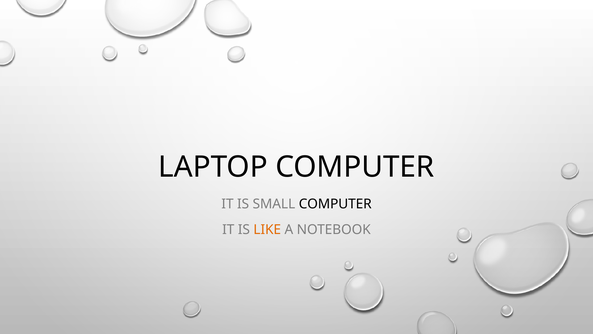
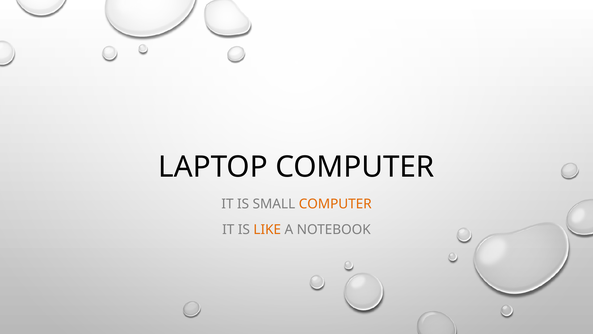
COMPUTER at (335, 204) colour: black -> orange
